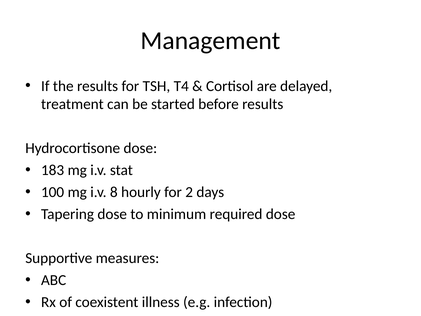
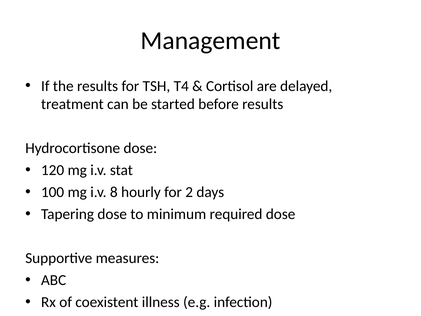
183: 183 -> 120
